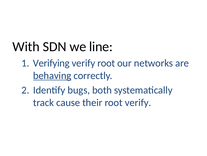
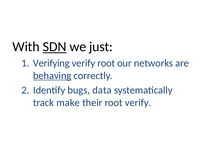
SDN underline: none -> present
line: line -> just
both: both -> data
cause: cause -> make
